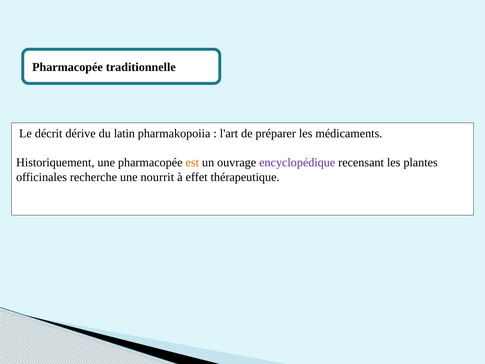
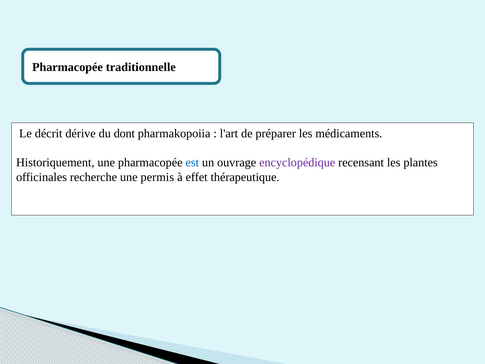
latin: latin -> dont
est colour: orange -> blue
nourrit: nourrit -> permis
